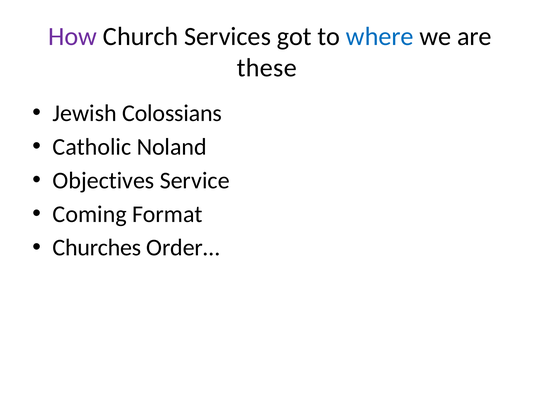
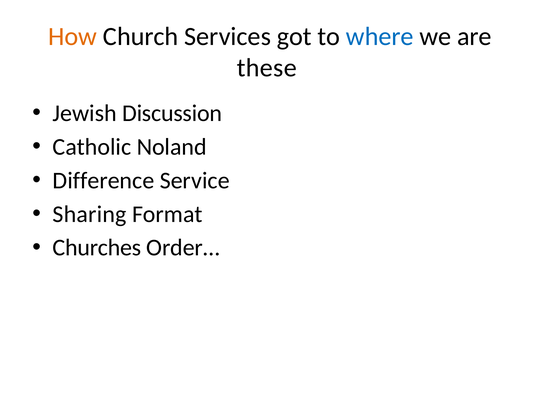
How colour: purple -> orange
Colossians: Colossians -> Discussion
Objectives: Objectives -> Difference
Coming: Coming -> Sharing
